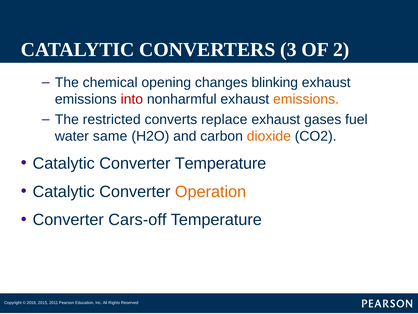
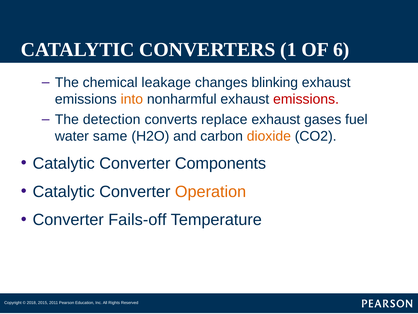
3: 3 -> 1
2: 2 -> 6
opening: opening -> leakage
into colour: red -> orange
emissions at (306, 99) colour: orange -> red
restricted: restricted -> detection
Converter Temperature: Temperature -> Components
Cars-off: Cars-off -> Fails-off
